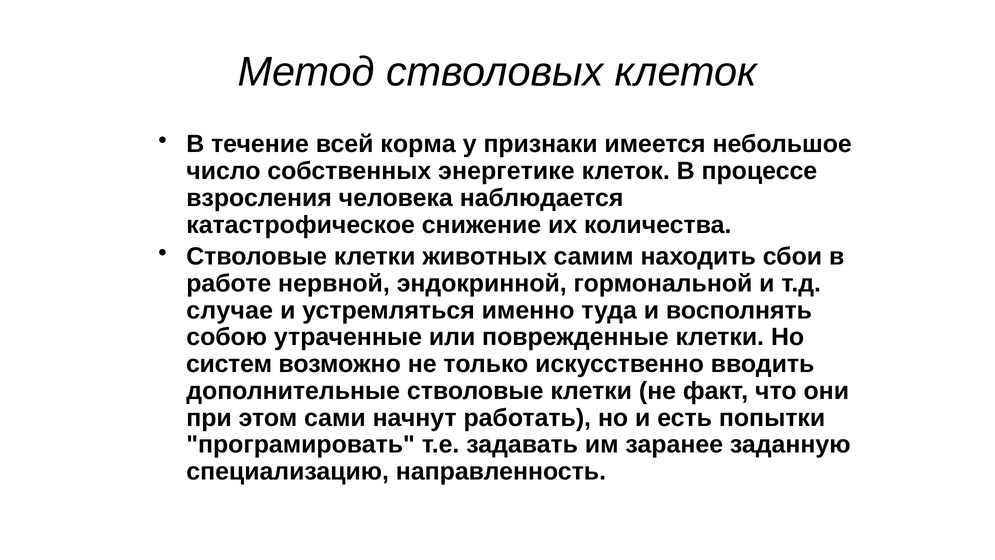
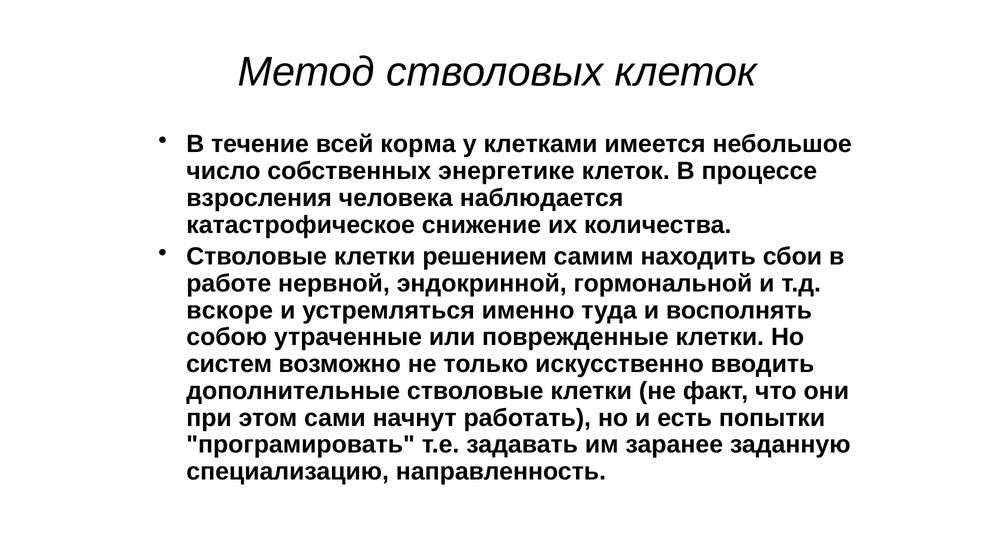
признаки: признаки -> клетками
животных: животных -> решением
случае: случае -> вскоре
